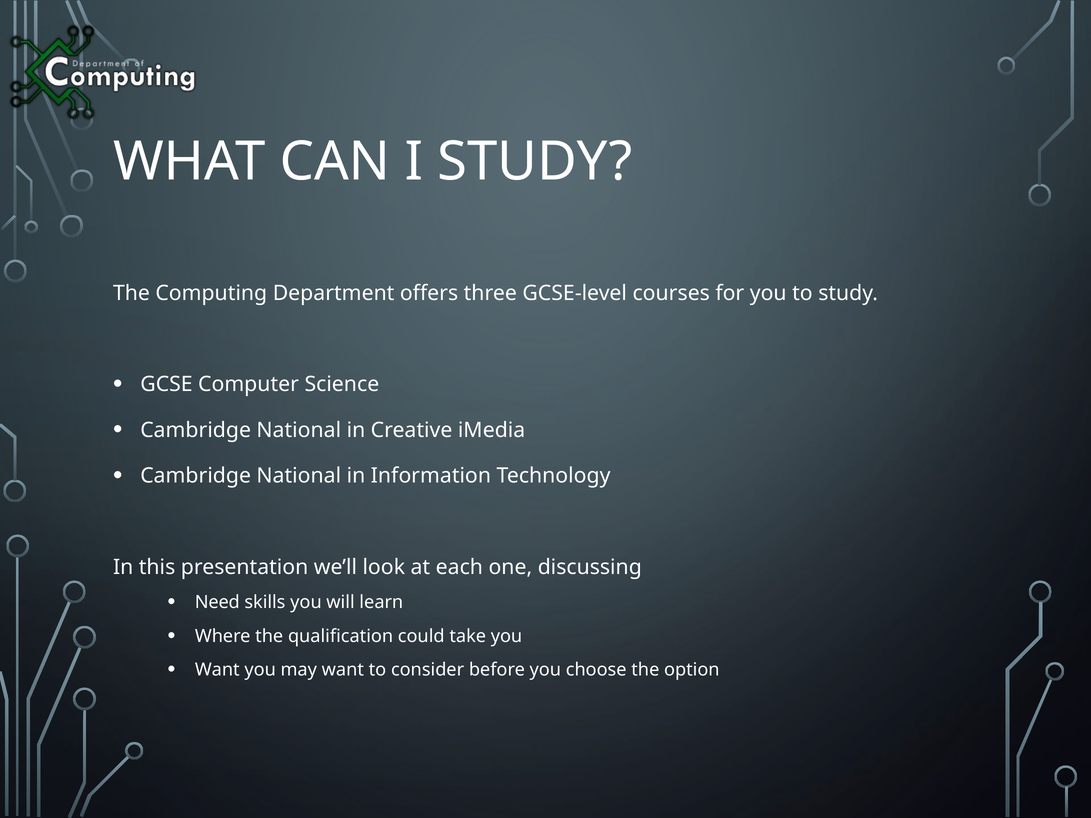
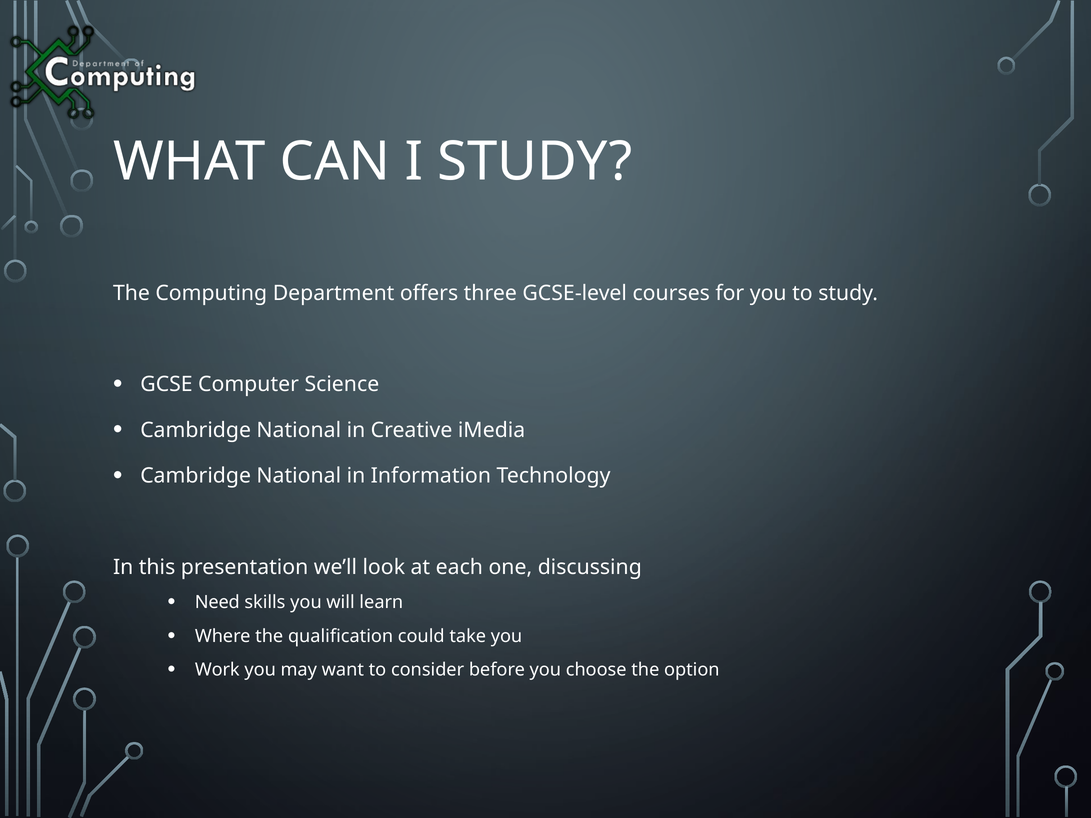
Want at (217, 670): Want -> Work
